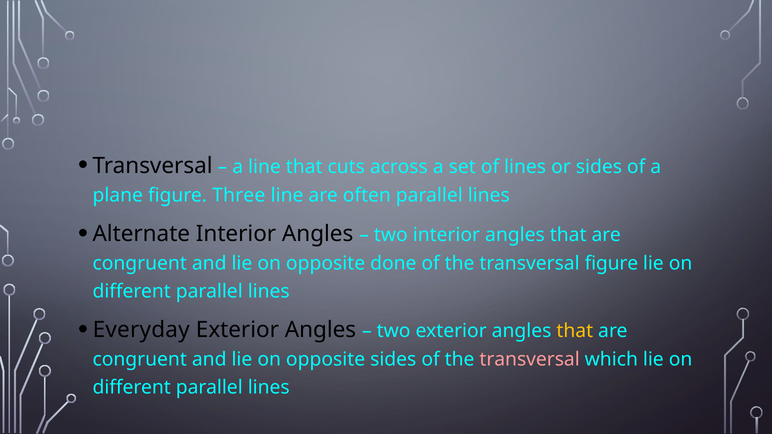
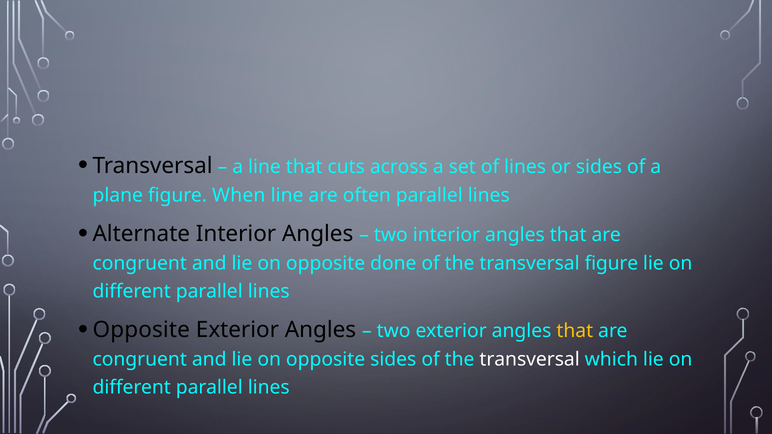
Three: Three -> When
Everyday at (141, 330): Everyday -> Opposite
transversal at (530, 360) colour: pink -> white
